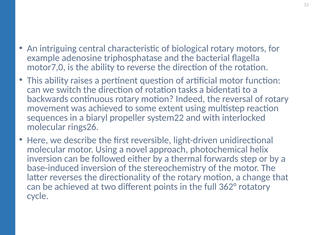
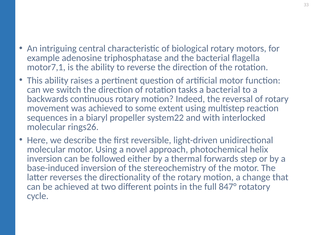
motor7,0: motor7,0 -> motor7,1
a bidentati: bidentati -> bacterial
362°: 362° -> 847°
